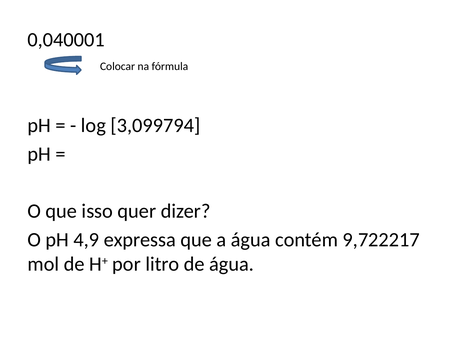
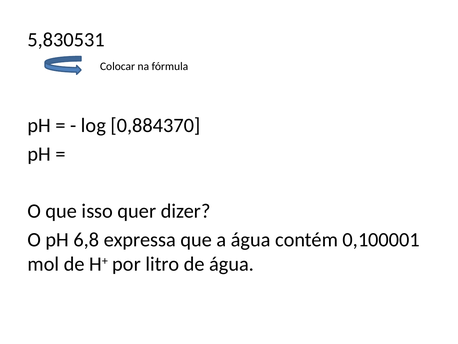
0,040001: 0,040001 -> 5,830531
3,099794: 3,099794 -> 0,884370
4,9: 4,9 -> 6,8
9,722217: 9,722217 -> 0,100001
